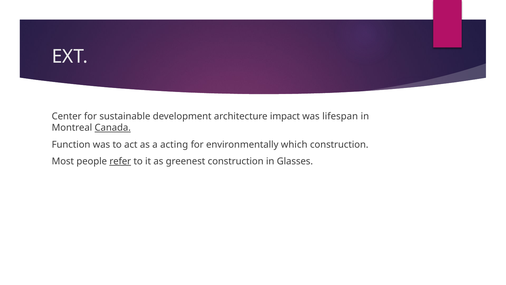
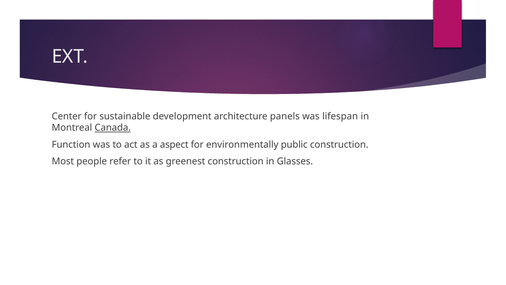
impact: impact -> panels
acting: acting -> aspect
which: which -> public
refer underline: present -> none
